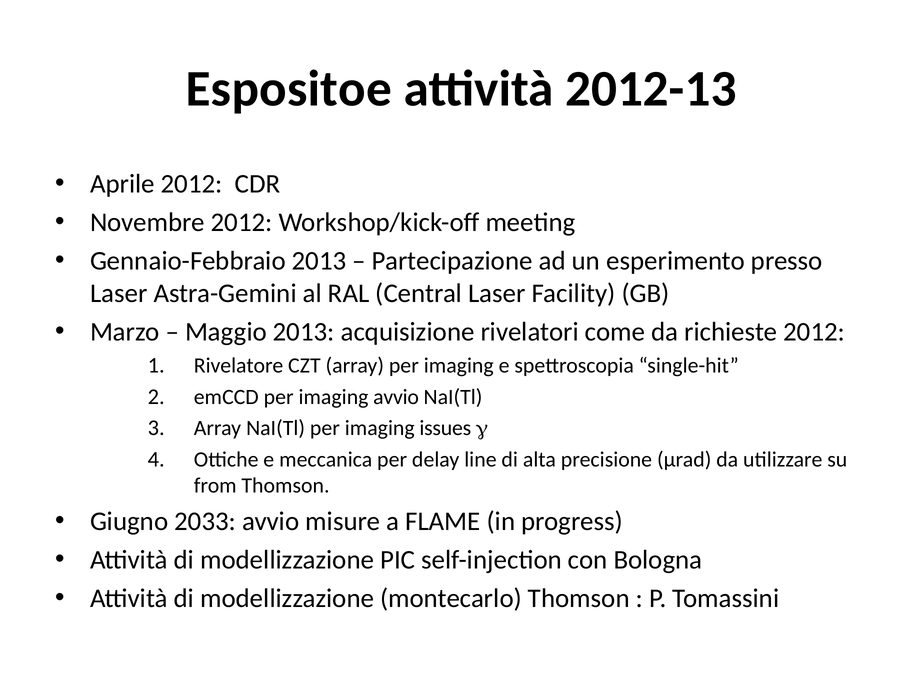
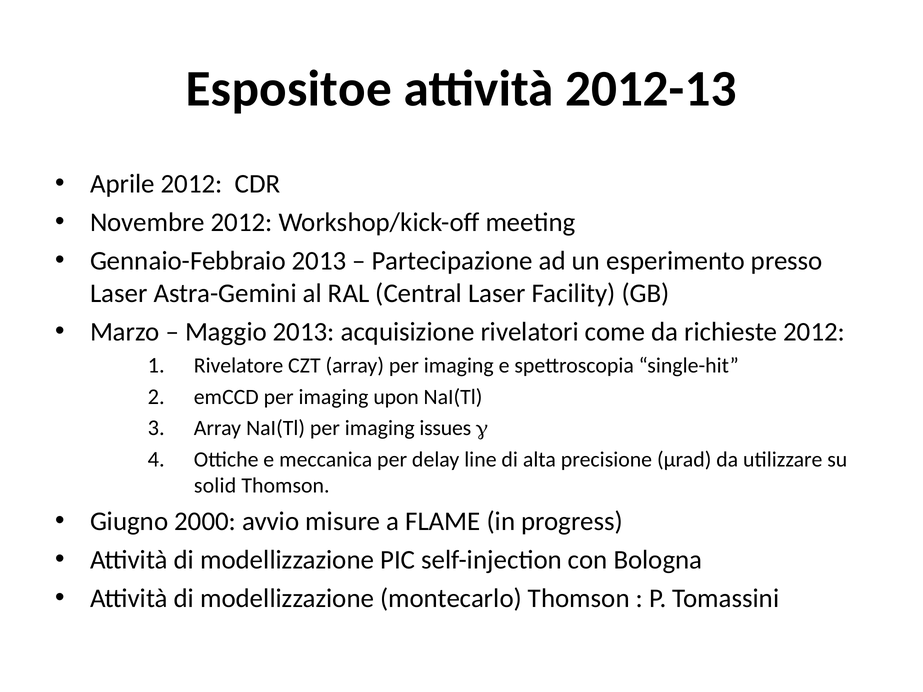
imaging avvio: avvio -> upon
from: from -> solid
2033: 2033 -> 2000
